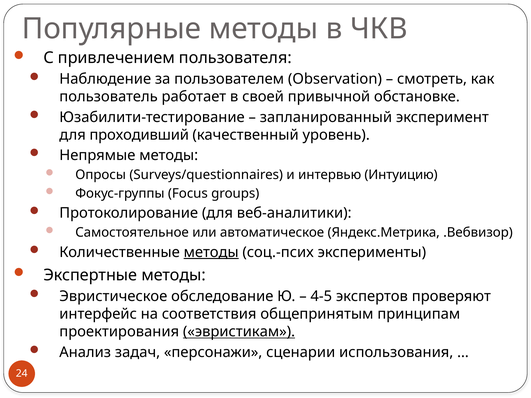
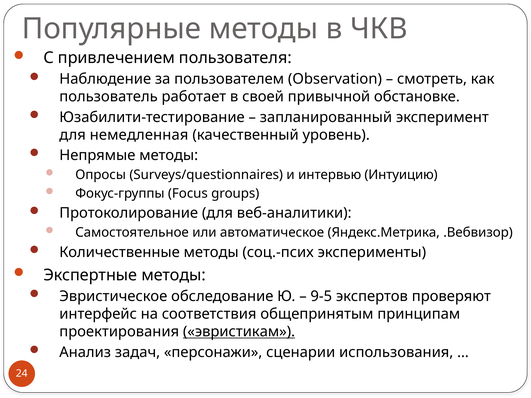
проходивший: проходивший -> немедленная
методы at (211, 252) underline: present -> none
4-5: 4-5 -> 9-5
